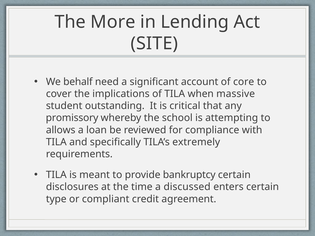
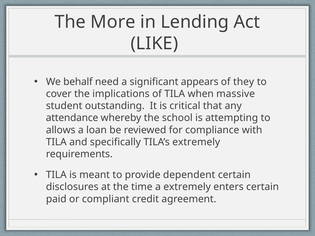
SITE: SITE -> LIKE
account: account -> appears
core: core -> they
promissory: promissory -> attendance
bankruptcy: bankruptcy -> dependent
a discussed: discussed -> extremely
type: type -> paid
